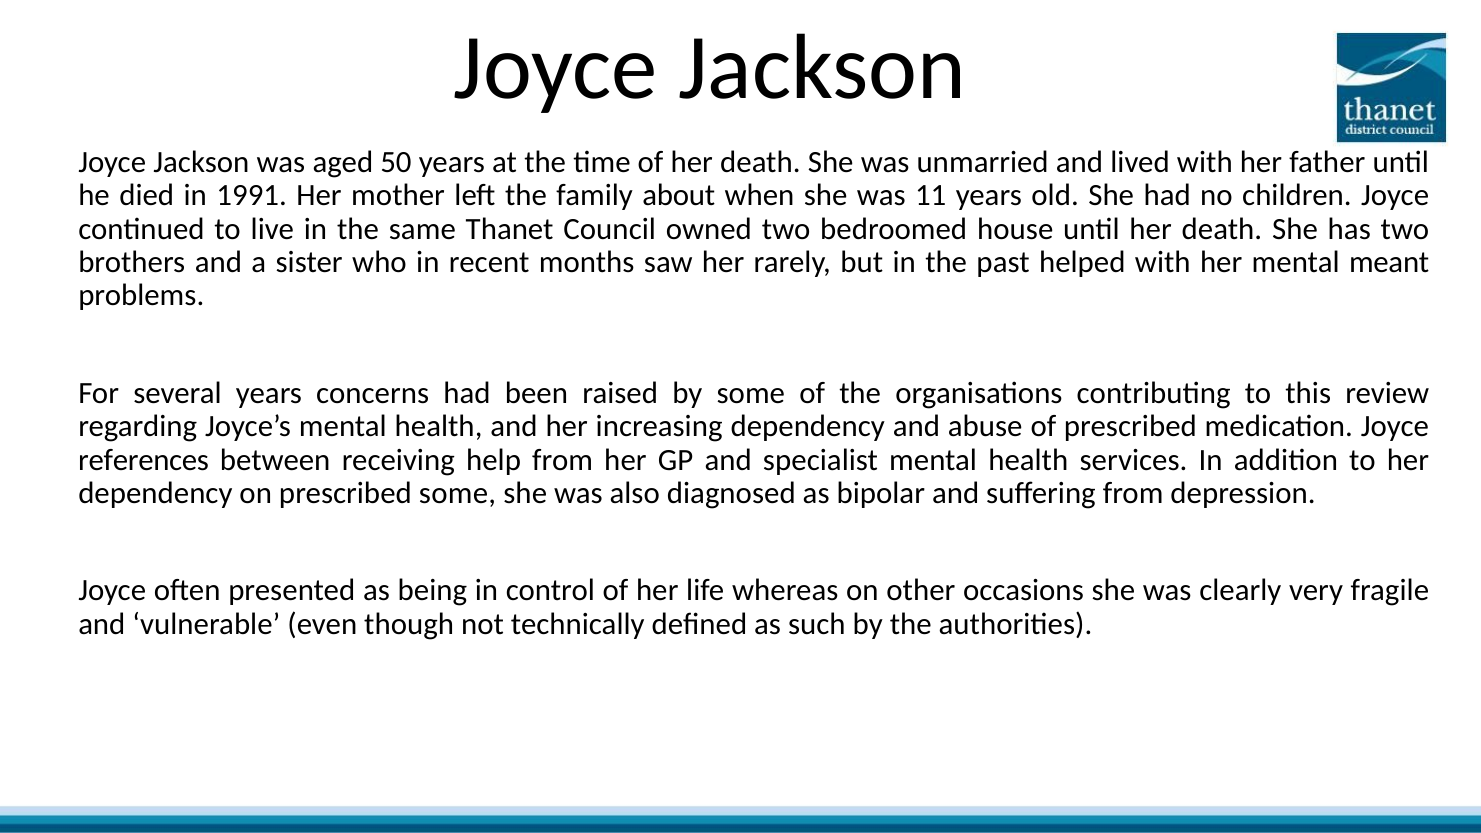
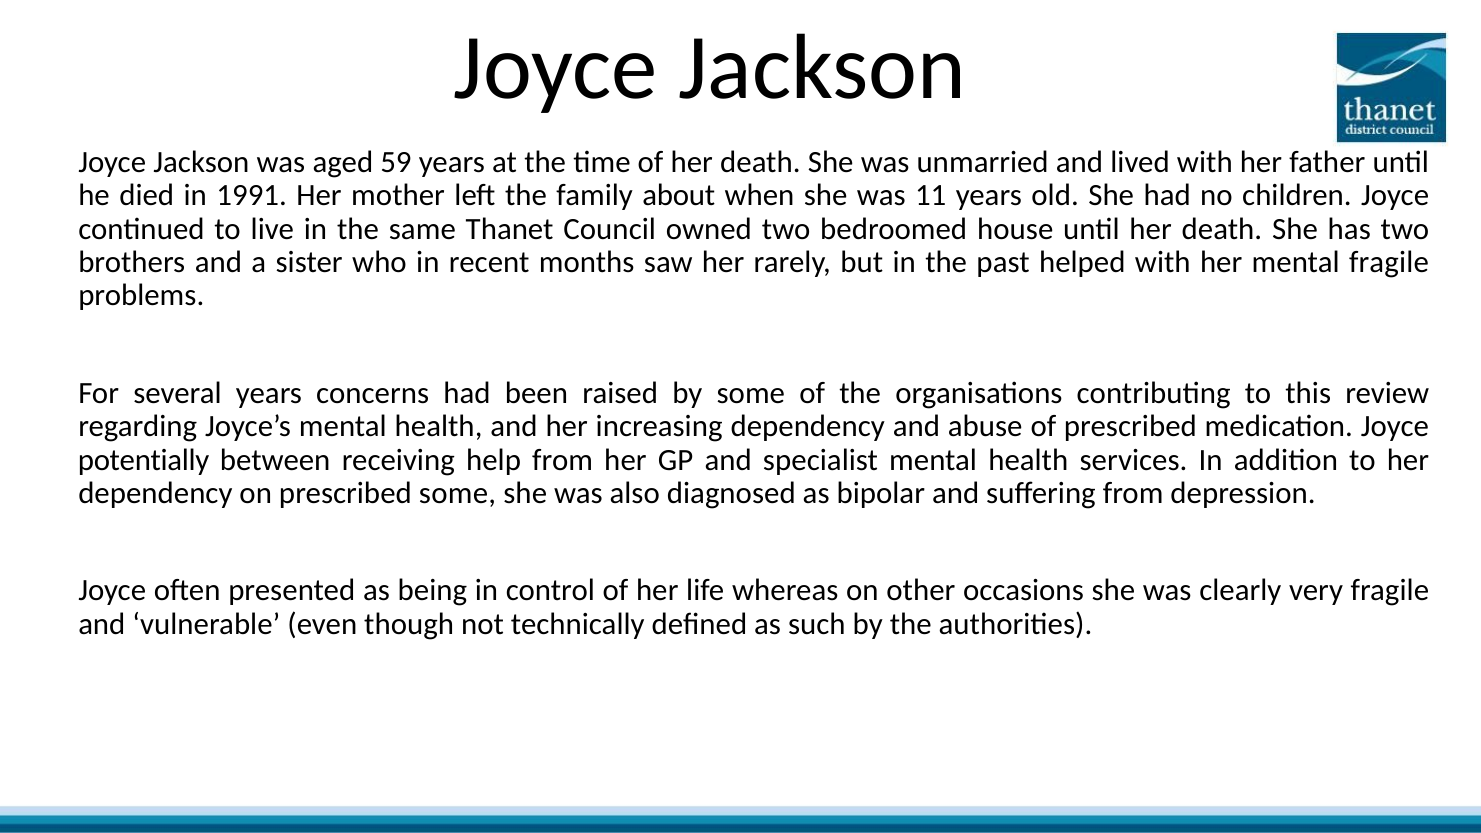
50: 50 -> 59
mental meant: meant -> fragile
references: references -> potentially
